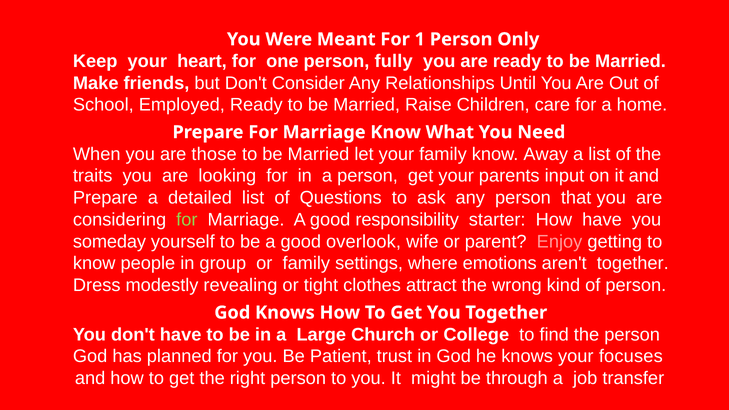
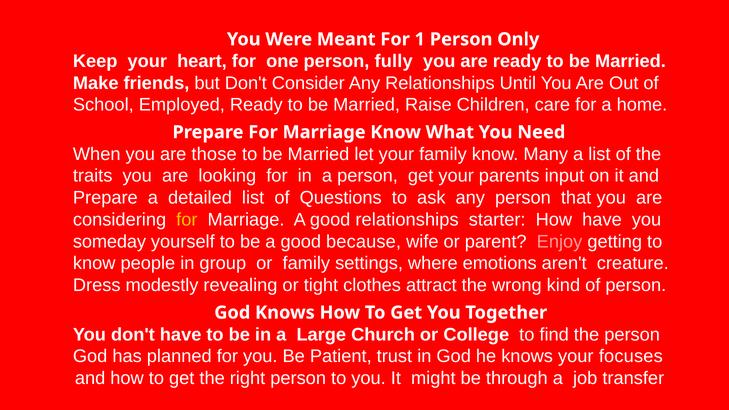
Away: Away -> Many
for at (187, 220) colour: light green -> yellow
good responsibility: responsibility -> relationships
overlook: overlook -> because
aren't together: together -> creature
